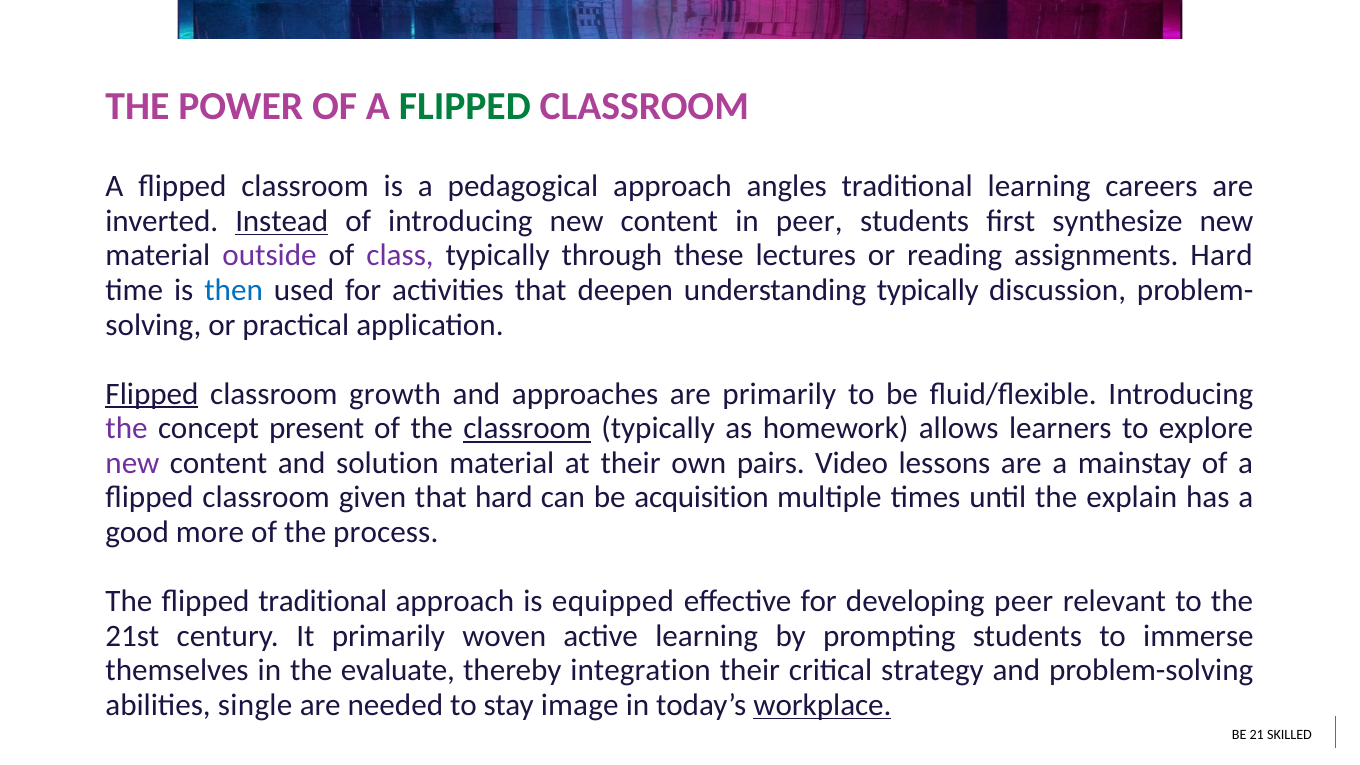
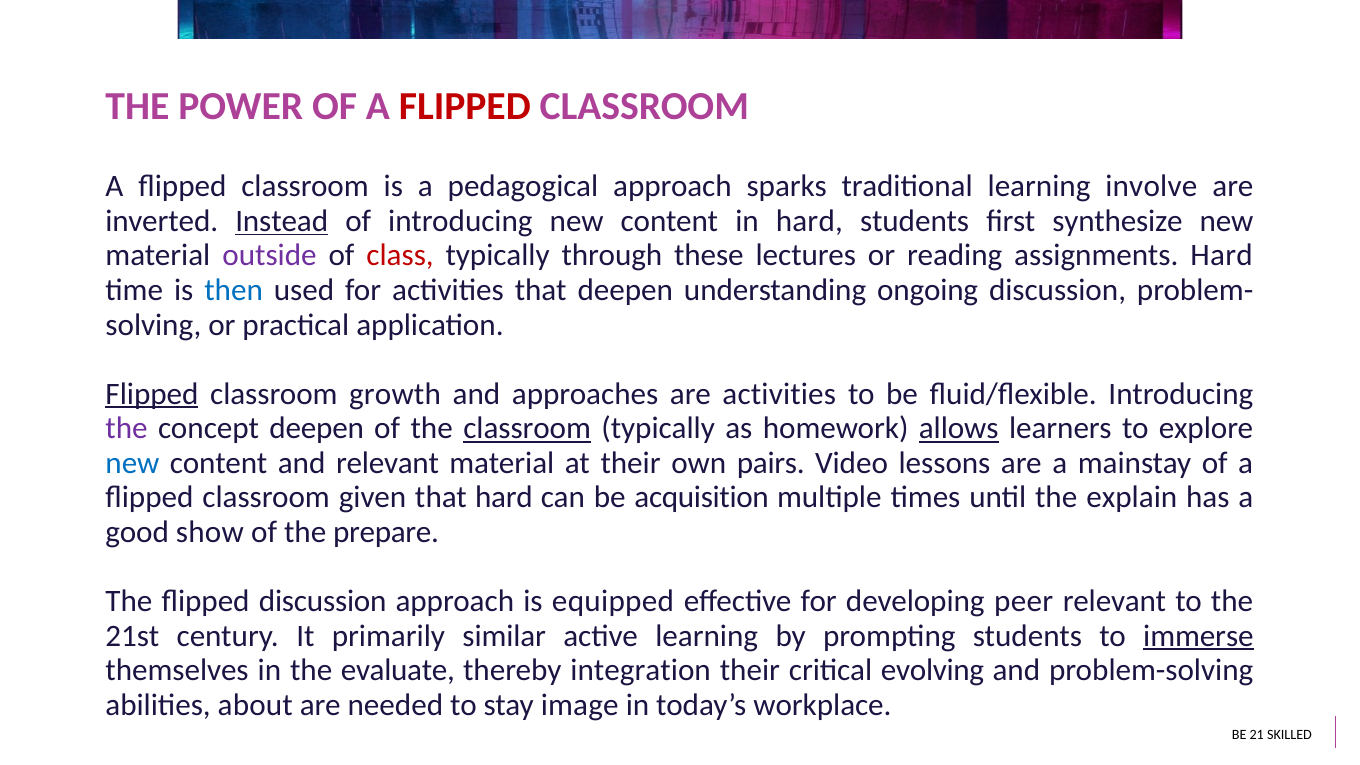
FLIPPED at (465, 106) colour: green -> red
angles: angles -> sparks
careers: careers -> involve
in peer: peer -> hard
class colour: purple -> red
understanding typically: typically -> ongoing
are primarily: primarily -> activities
concept present: present -> deepen
allows underline: none -> present
new at (132, 463) colour: purple -> blue
and solution: solution -> relevant
more: more -> show
process: process -> prepare
flipped traditional: traditional -> discussion
woven: woven -> similar
immerse underline: none -> present
strategy: strategy -> evolving
single: single -> about
workplace underline: present -> none
